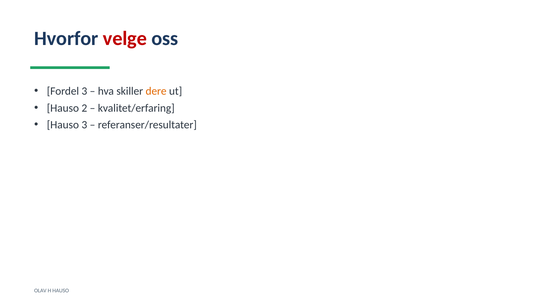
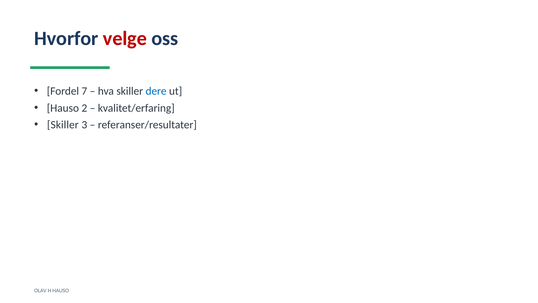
Fordel 3: 3 -> 7
dere colour: orange -> blue
Hauso at (63, 125): Hauso -> Skiller
